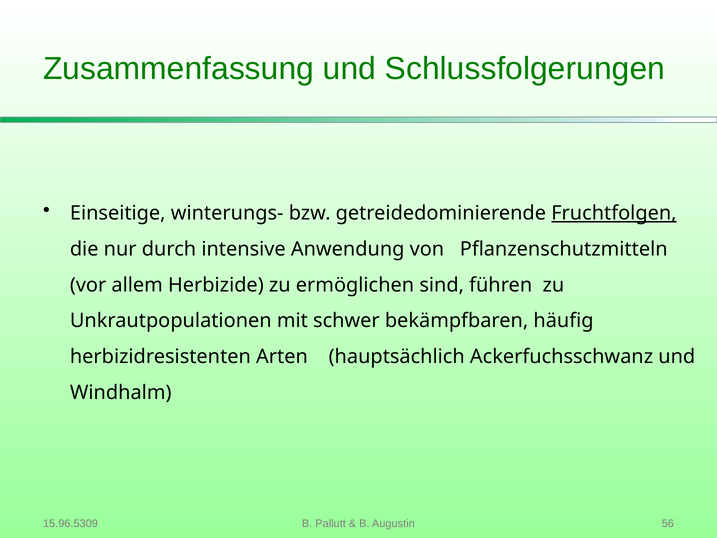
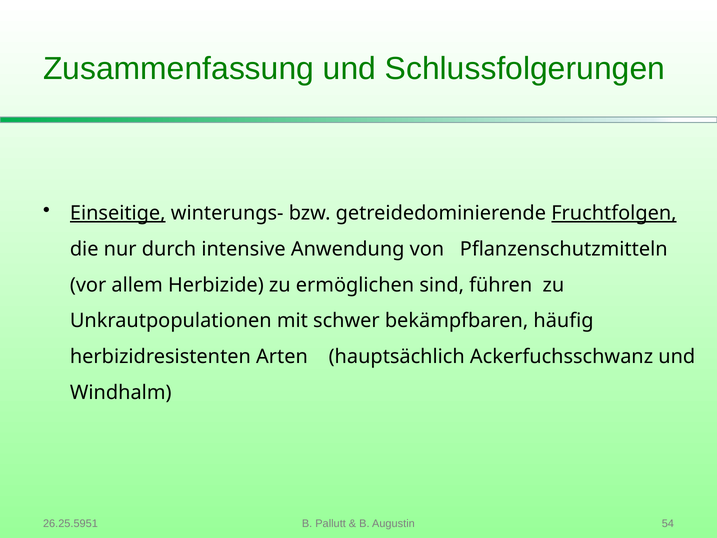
Einseitige underline: none -> present
15.96.5309: 15.96.5309 -> 26.25.5951
56: 56 -> 54
